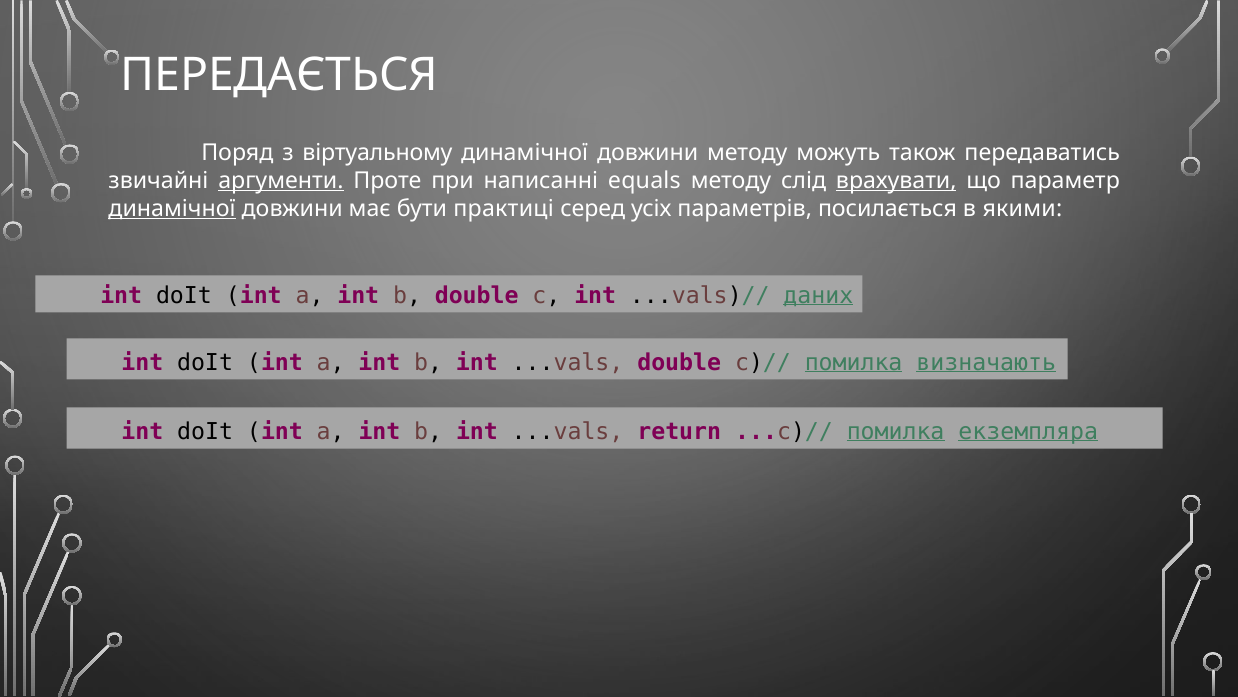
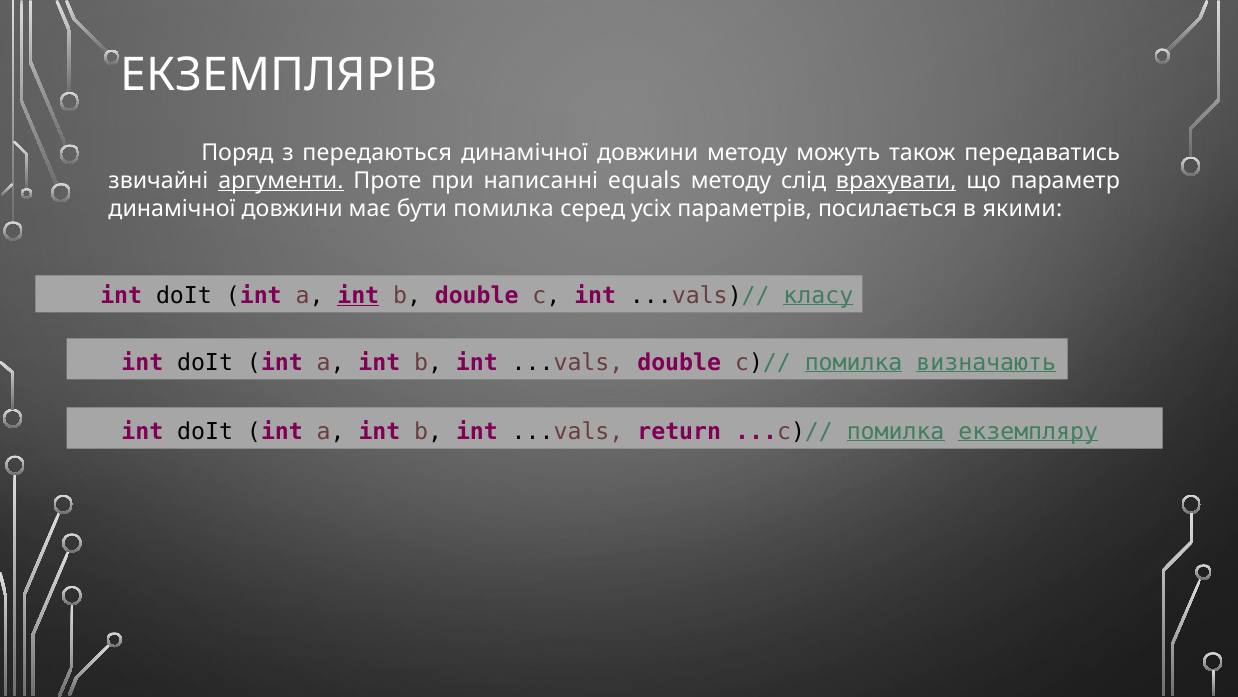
ПЕРЕДАЄТЬСЯ: ПЕРЕДАЄТЬСЯ -> ЕКЗЕМПЛЯРІВ
віртуальному: віртуальному -> передаються
динамічної at (172, 208) underline: present -> none
бути практиці: практиці -> помилка
int at (358, 295) underline: none -> present
даних: даних -> класу
екземпляра: екземпляра -> екземпляру
